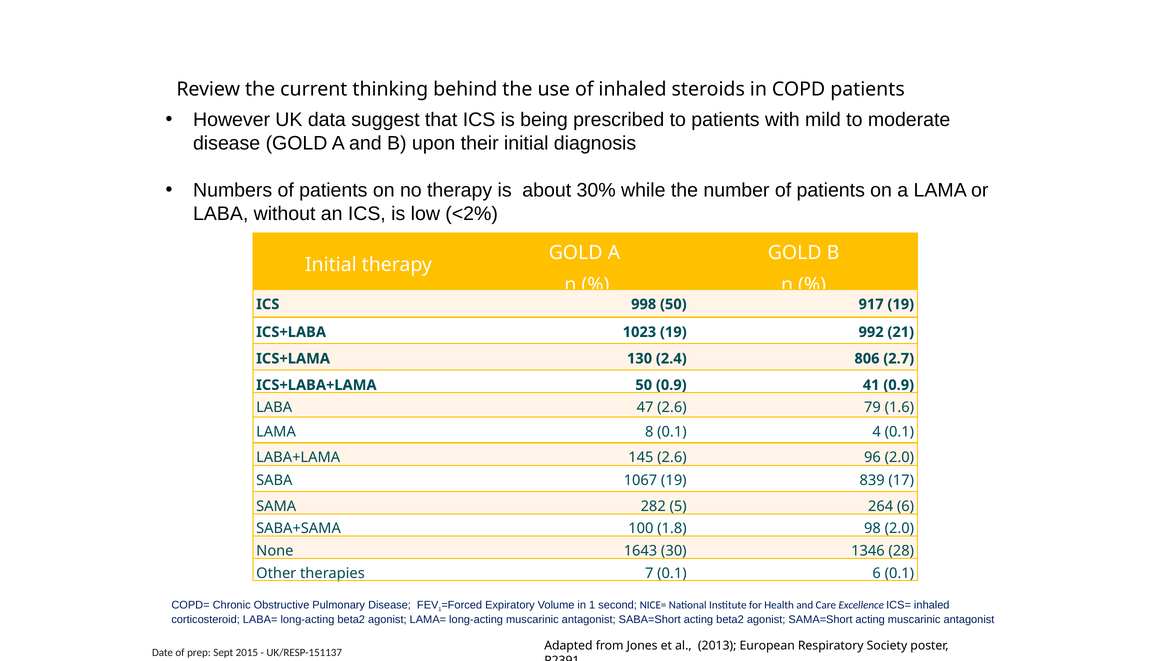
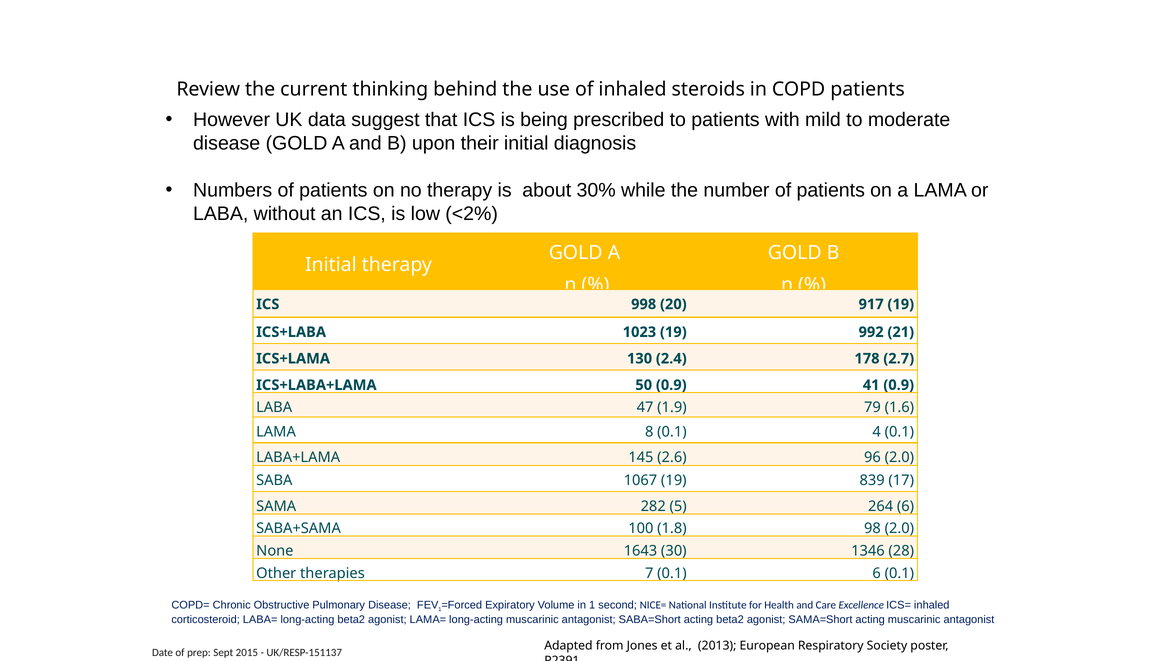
998 50: 50 -> 20
806: 806 -> 178
47 2.6: 2.6 -> 1.9
